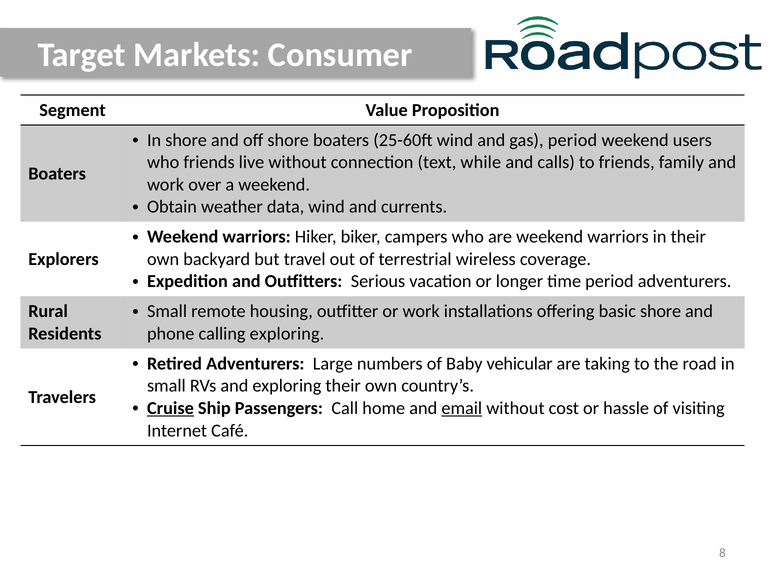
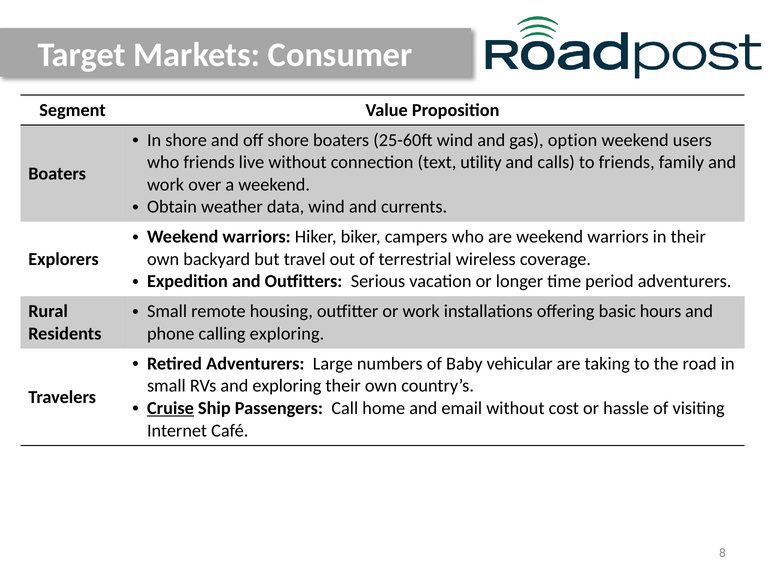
gas period: period -> option
while: while -> utility
basic shore: shore -> hours
email underline: present -> none
